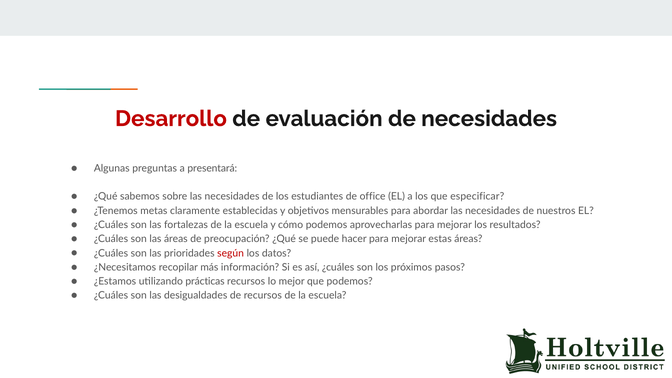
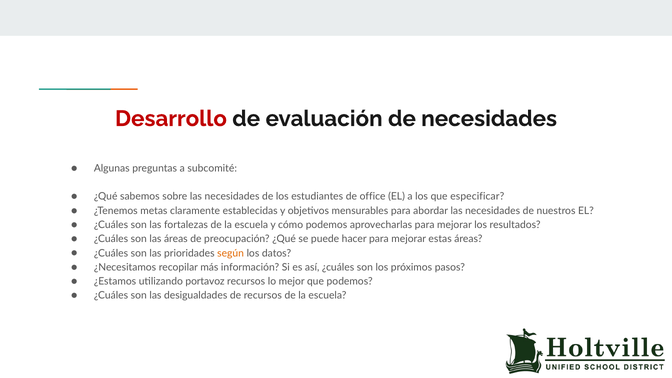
presentará: presentará -> subcomité
según colour: red -> orange
prácticas: prácticas -> portavoz
